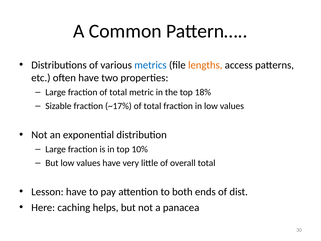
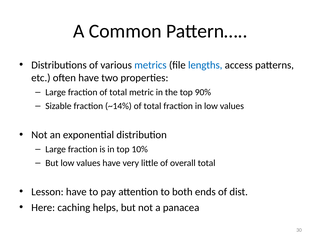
lengths colour: orange -> blue
18%: 18% -> 90%
~17%: ~17% -> ~14%
